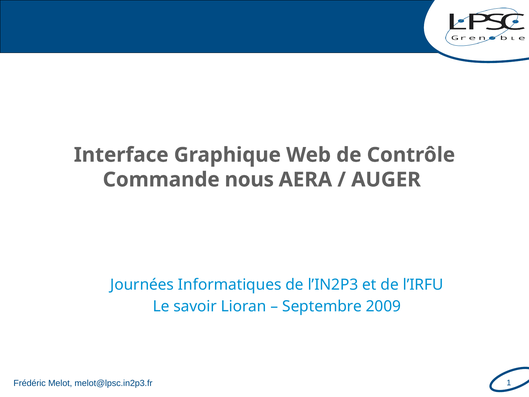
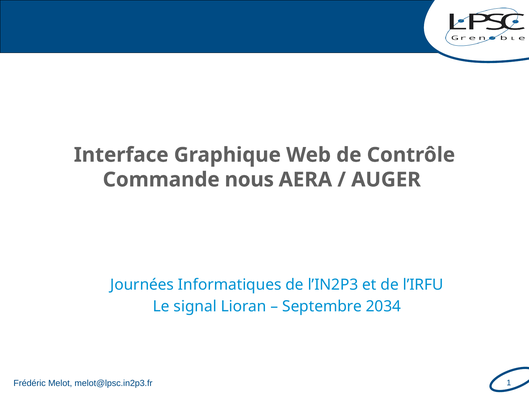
savoir: savoir -> signal
2009: 2009 -> 2034
